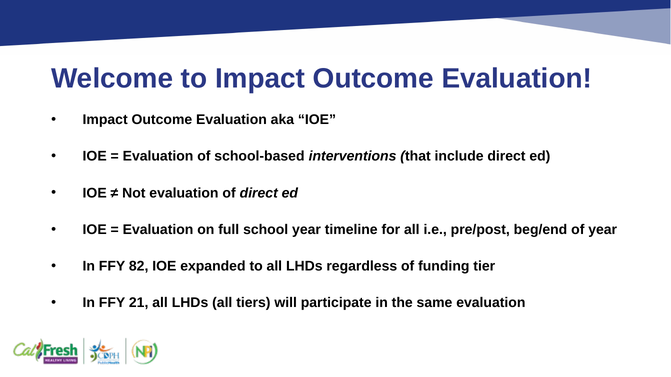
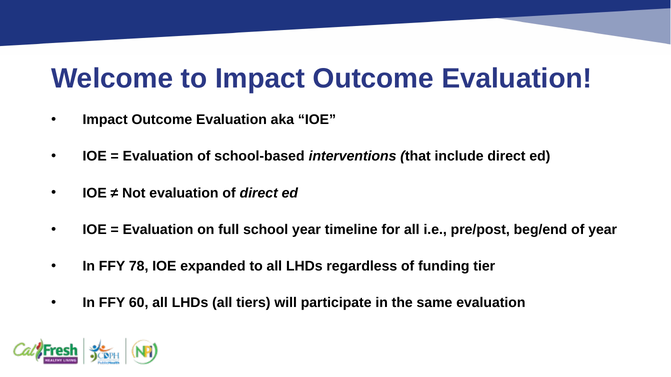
82: 82 -> 78
21: 21 -> 60
